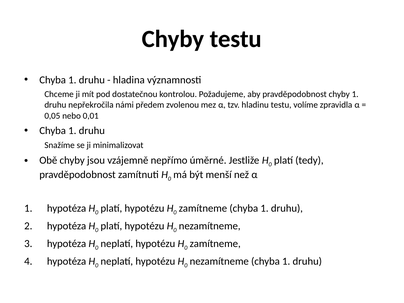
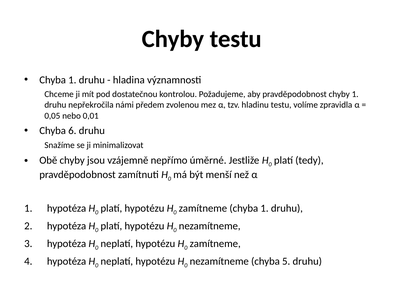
1 at (72, 131): 1 -> 6
nezamítneme chyba 1: 1 -> 5
